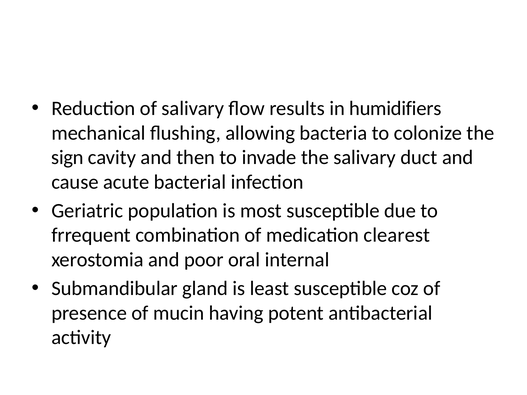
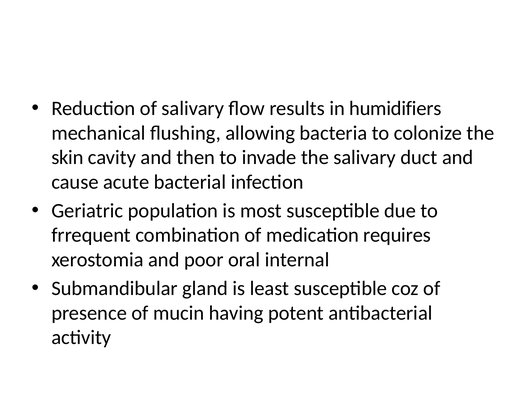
sign: sign -> skin
clearest: clearest -> requires
